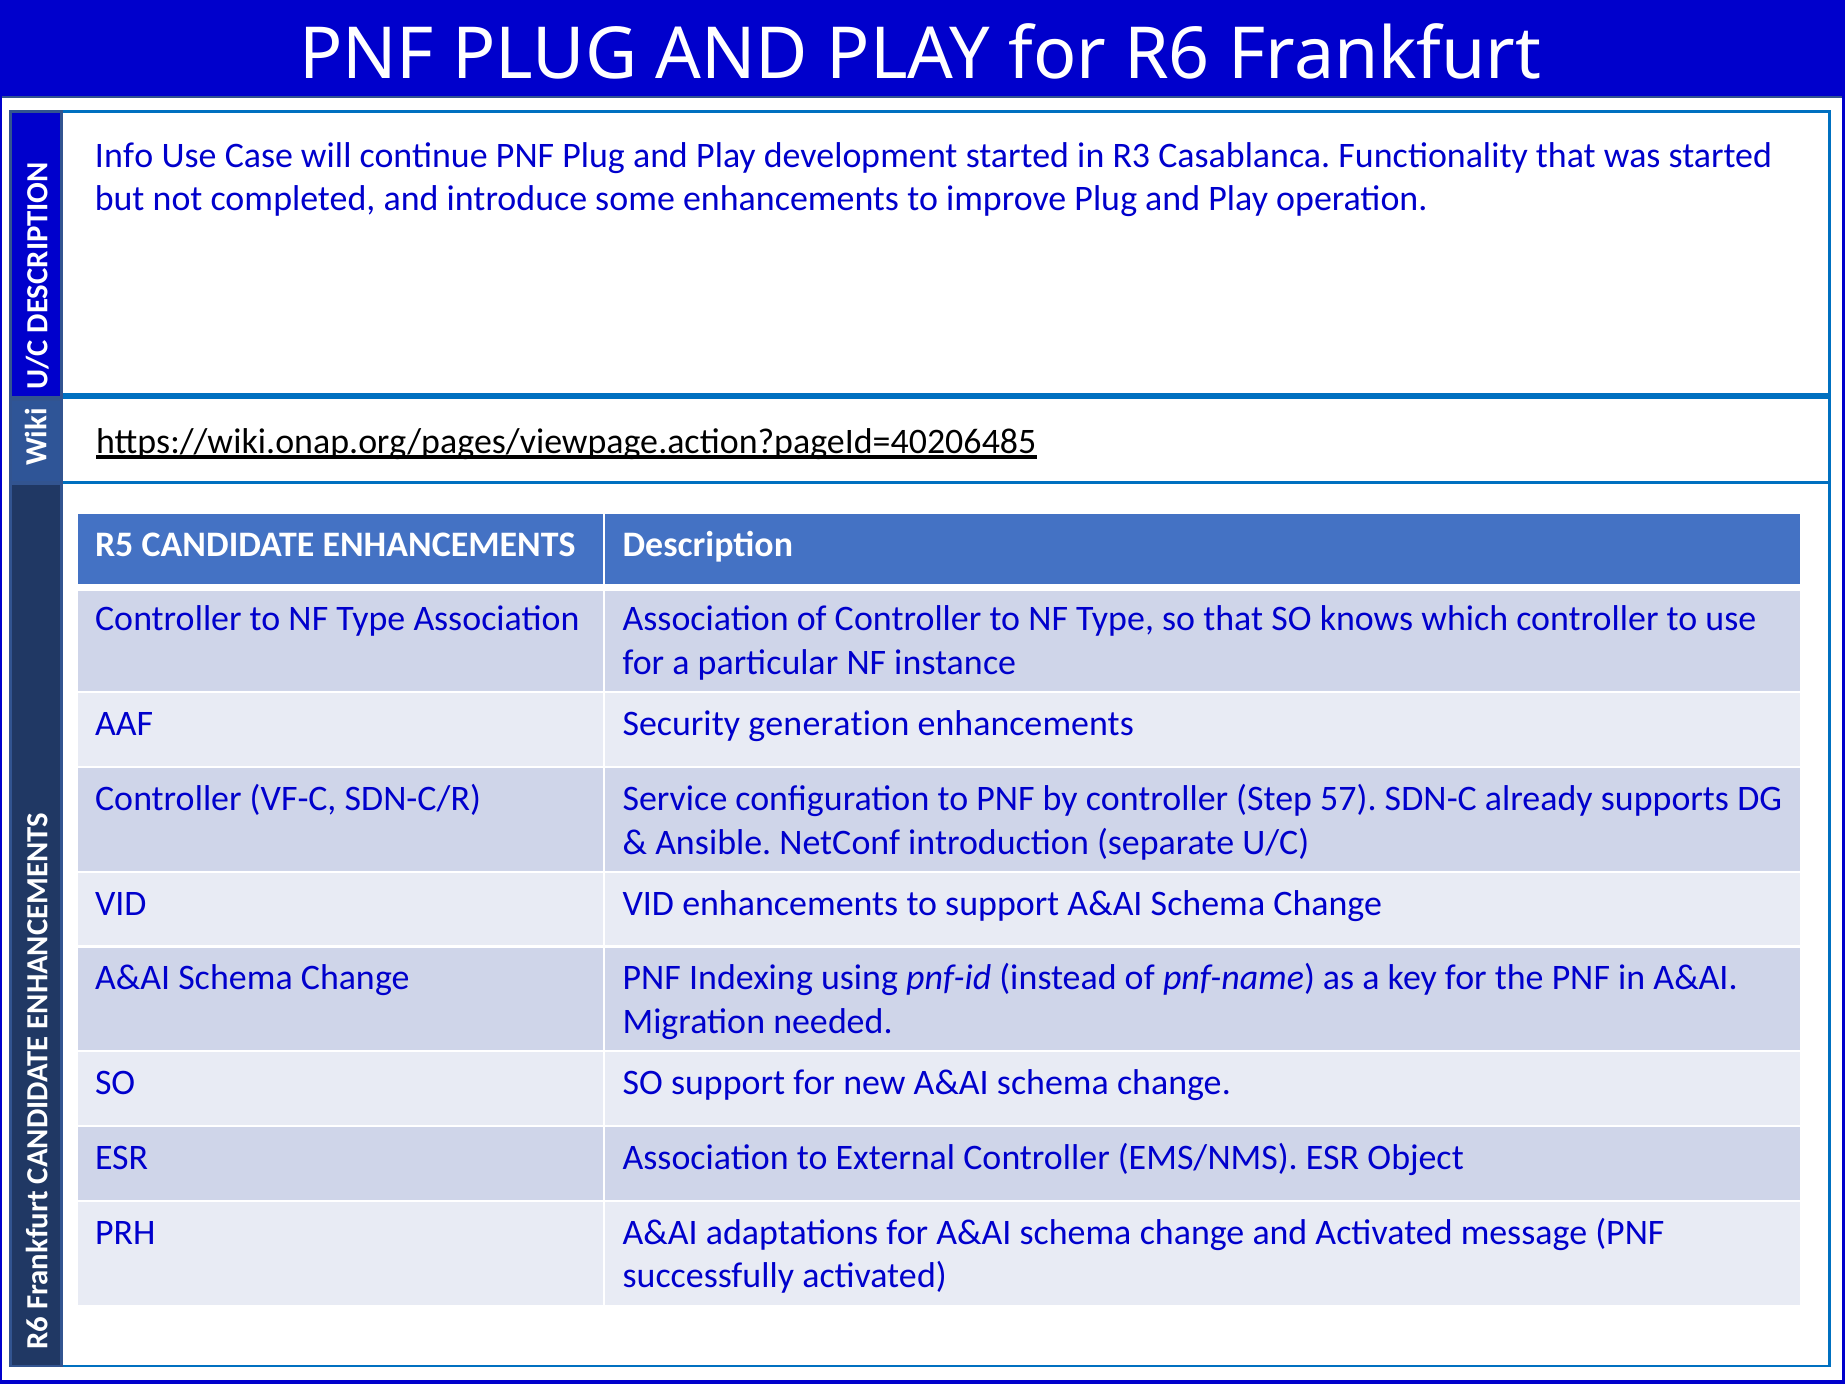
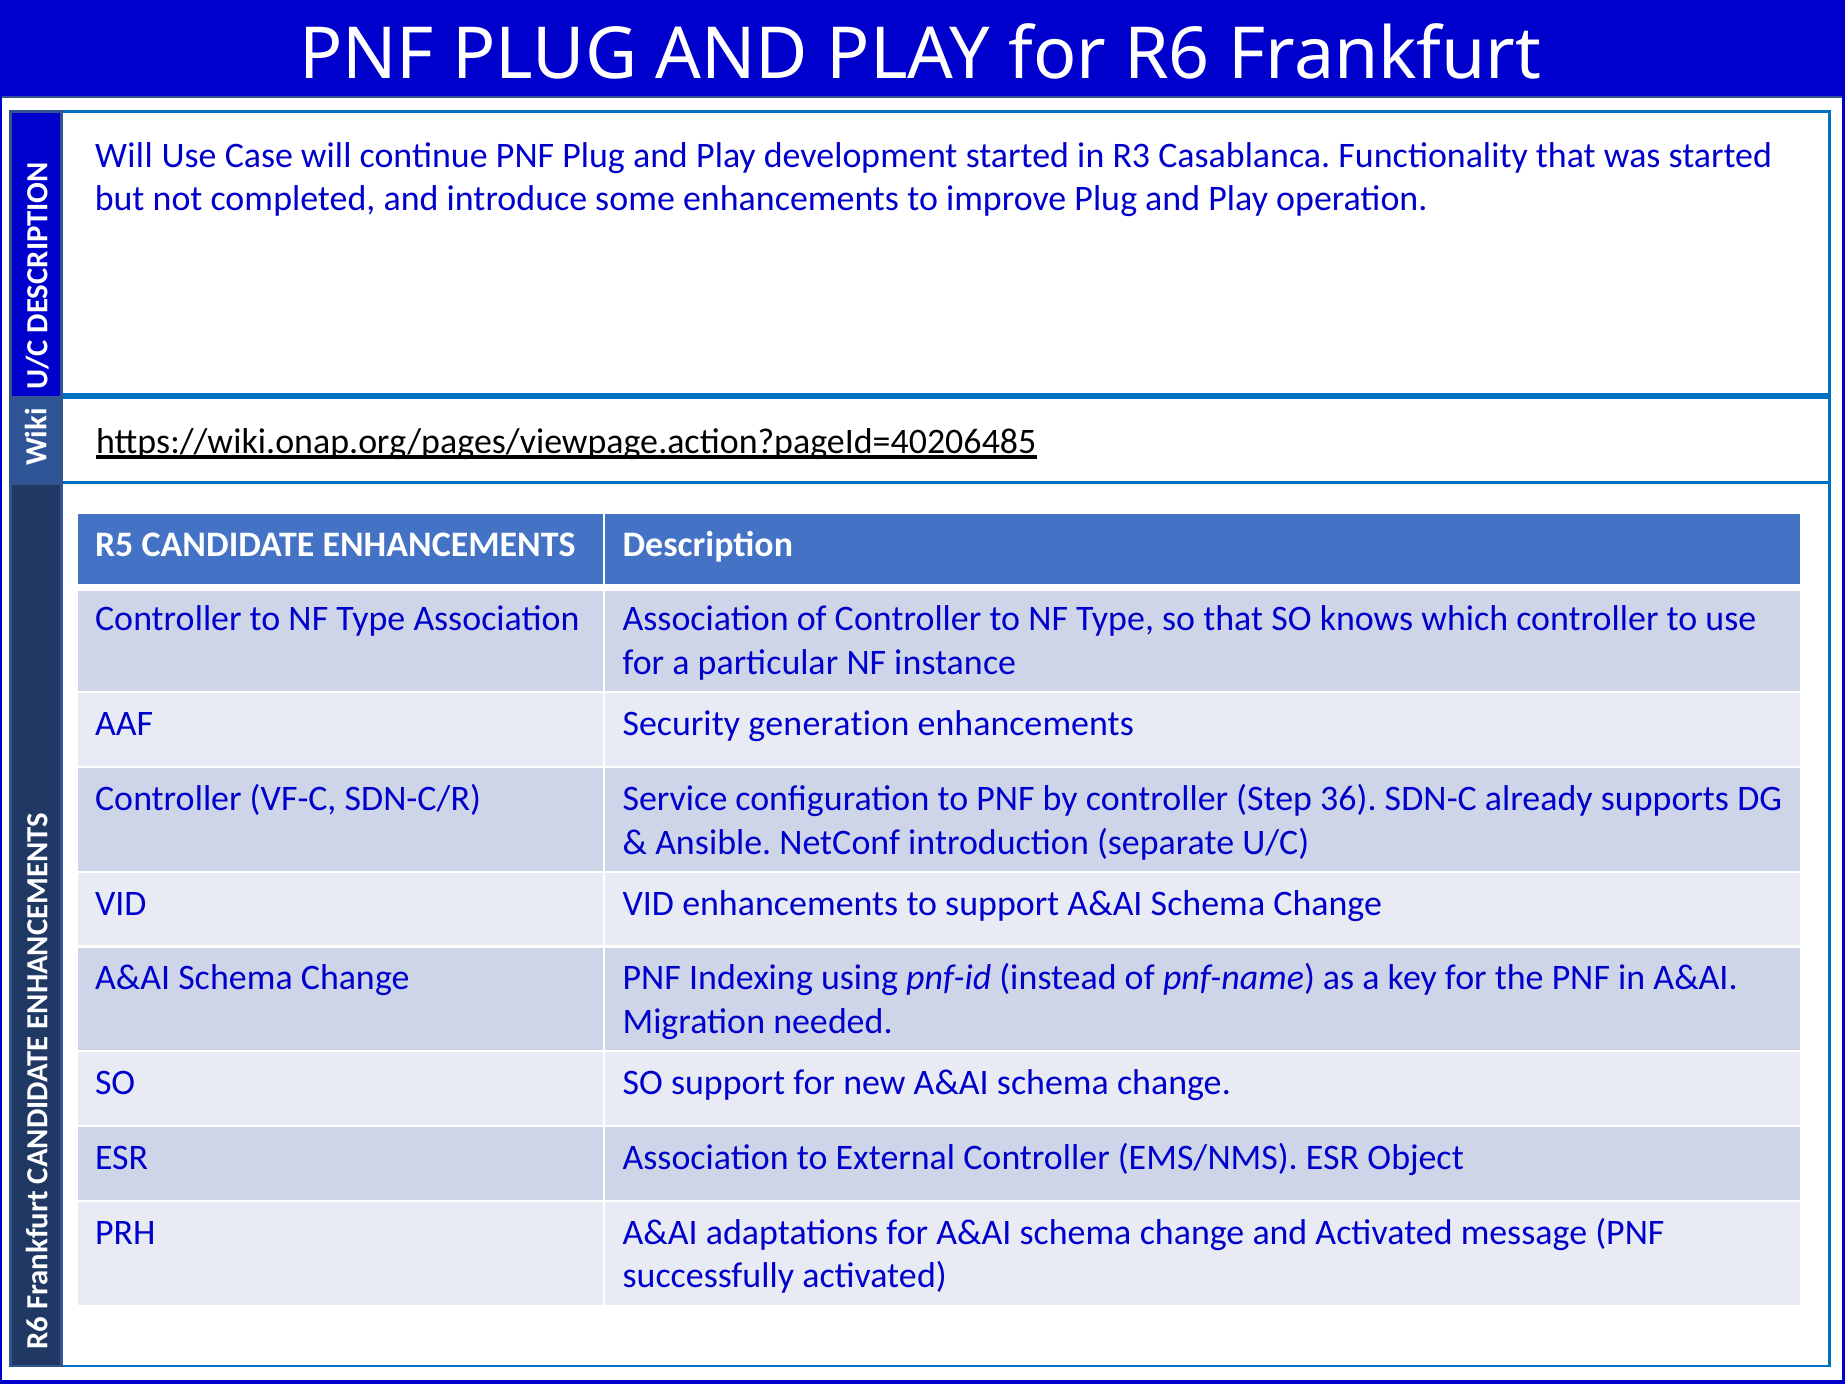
Info at (124, 155): Info -> Will
57: 57 -> 36
